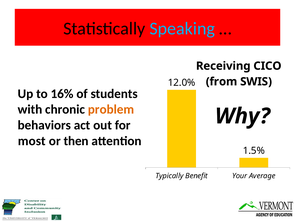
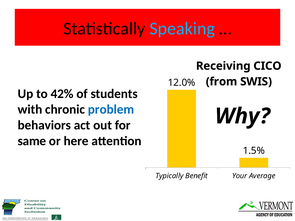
16%: 16% -> 42%
problem colour: orange -> blue
most: most -> same
then: then -> here
